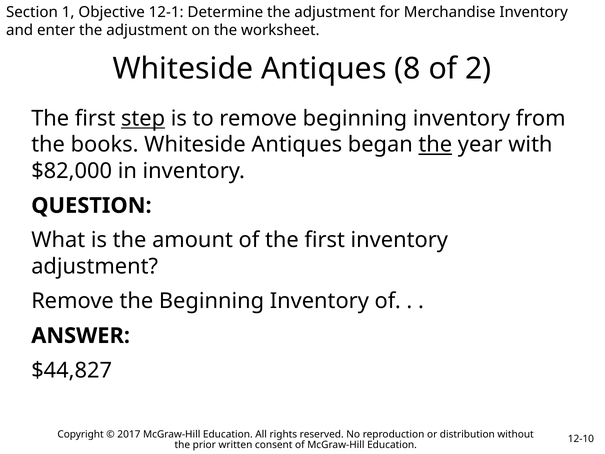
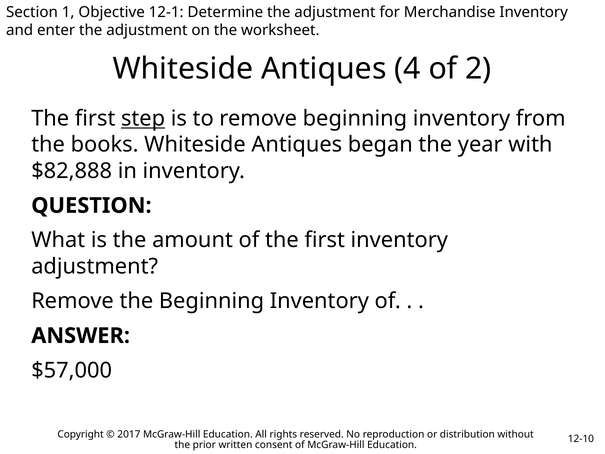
8: 8 -> 4
the at (435, 145) underline: present -> none
$82,000: $82,000 -> $82,888
$44,827: $44,827 -> $57,000
